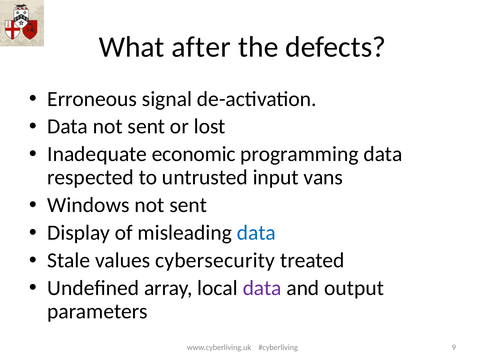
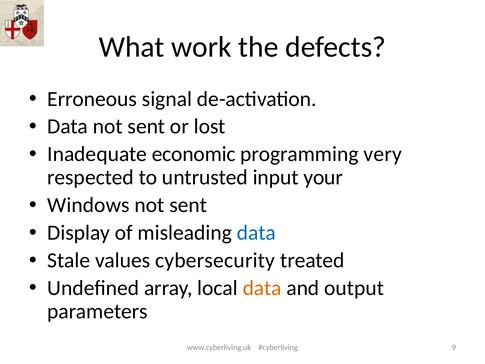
after: after -> work
programming data: data -> very
vans: vans -> your
data at (262, 288) colour: purple -> orange
